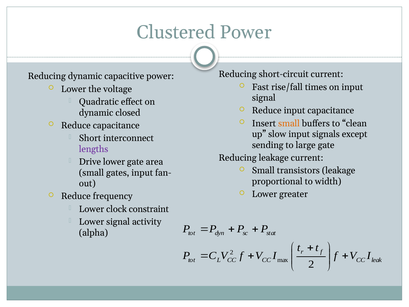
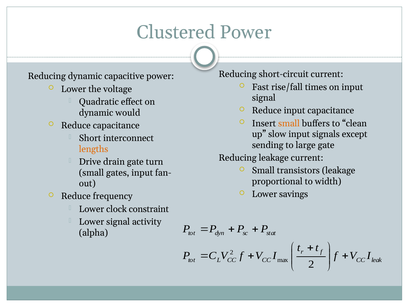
closed: closed -> would
lengths colour: purple -> orange
Drive lower: lower -> drain
area: area -> turn
greater: greater -> savings
